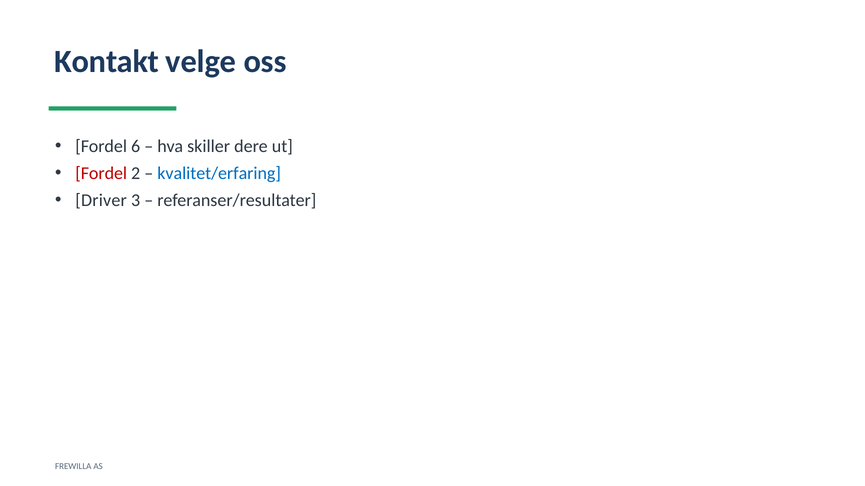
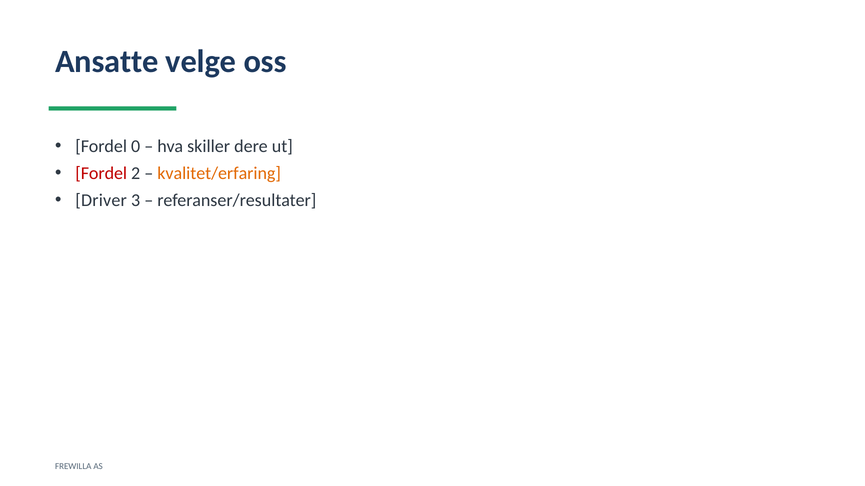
Kontakt: Kontakt -> Ansatte
6: 6 -> 0
kvalitet/erfaring colour: blue -> orange
